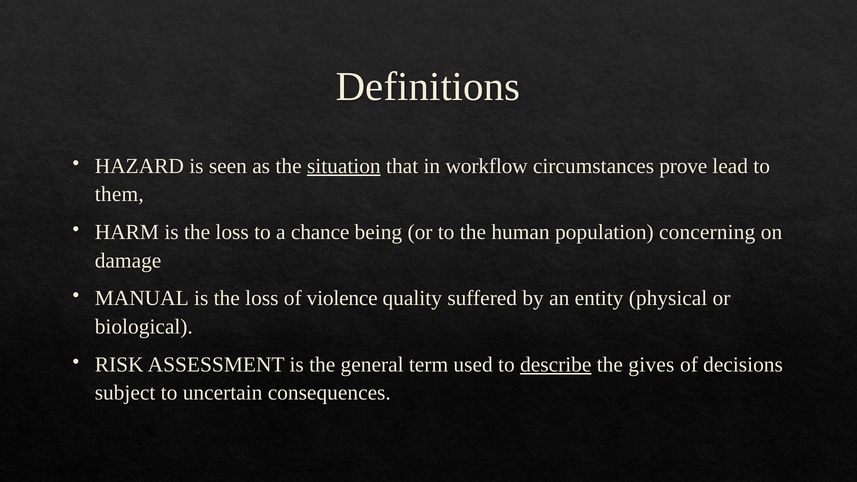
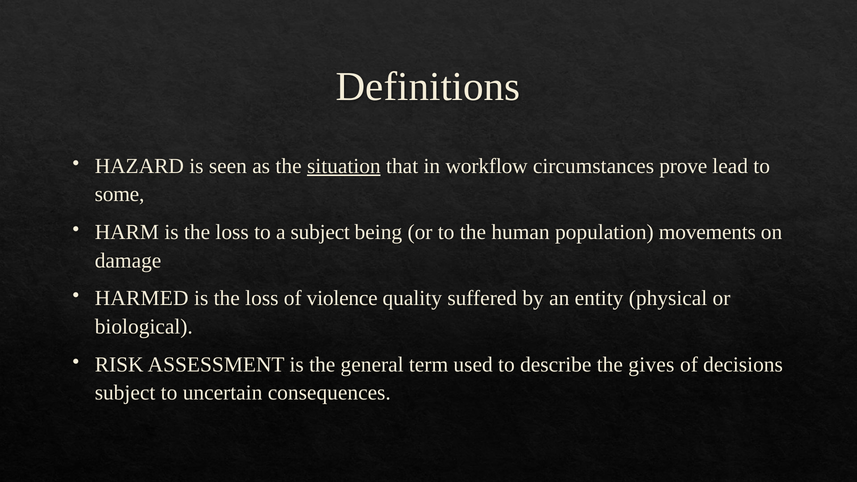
them: them -> some
a chance: chance -> subject
concerning: concerning -> movements
MANUAL: MANUAL -> HARMED
describe underline: present -> none
